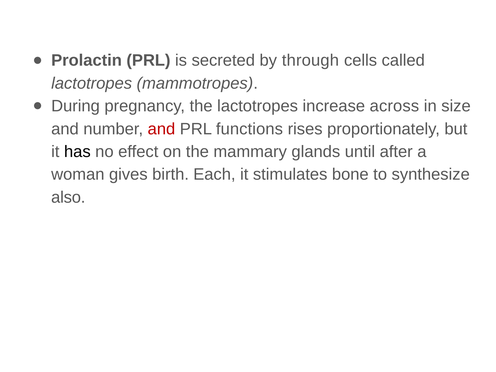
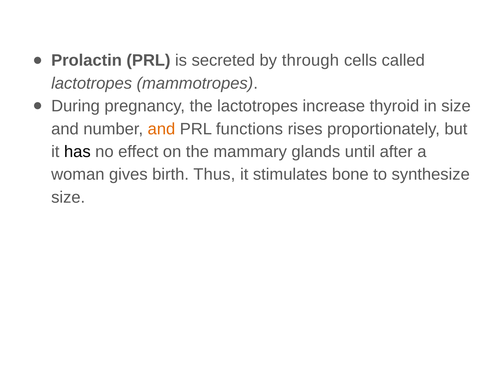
across: across -> thyroid
and at (161, 129) colour: red -> orange
Each: Each -> Thus
also at (68, 197): also -> size
